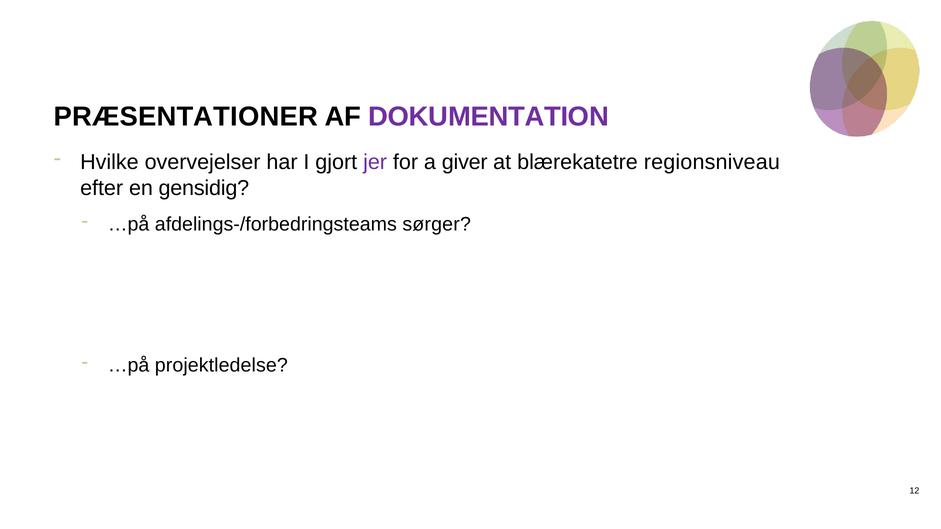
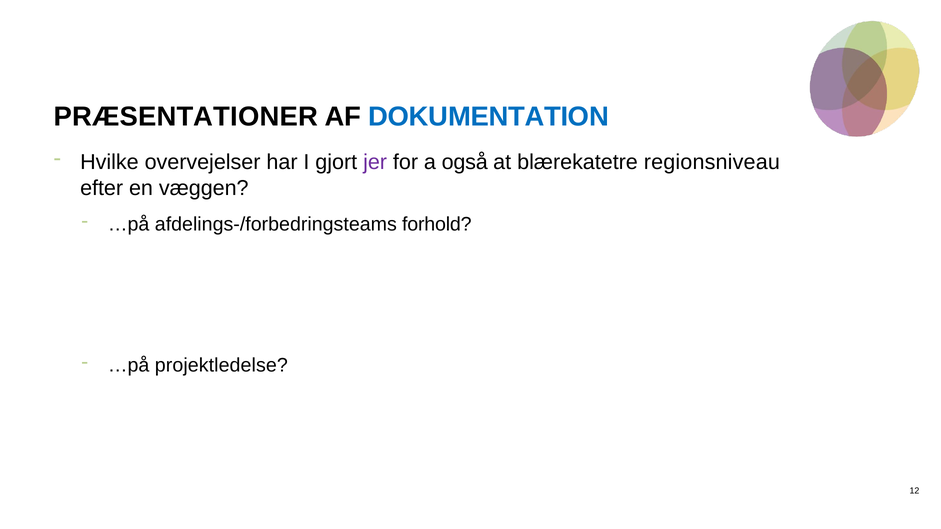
DOKUMENTATION colour: purple -> blue
giver: giver -> også
gensidig: gensidig -> væggen
sørger: sørger -> forhold
